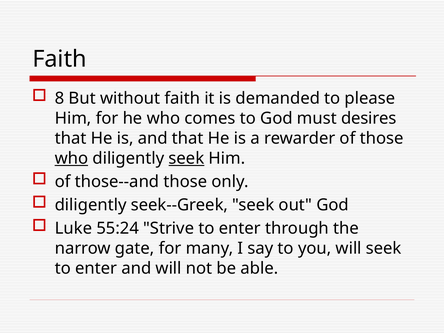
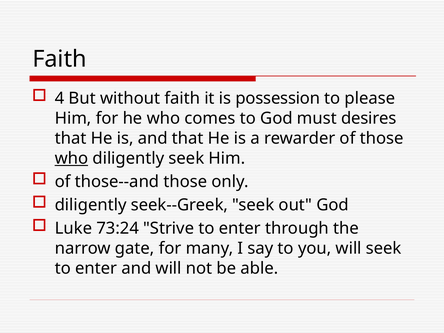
8: 8 -> 4
demanded: demanded -> possession
seek at (186, 158) underline: present -> none
55:24: 55:24 -> 73:24
